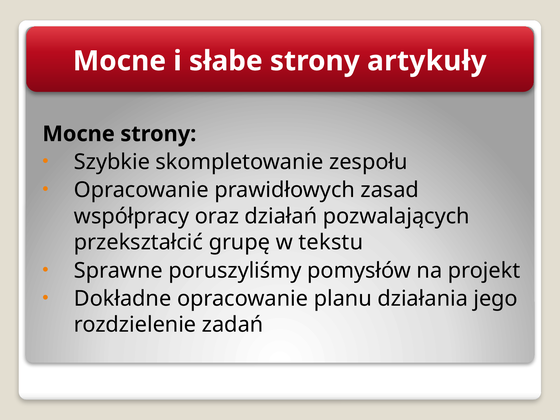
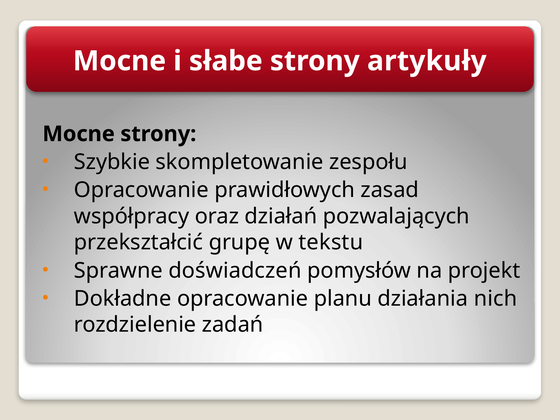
poruszyliśmy: poruszyliśmy -> doświadczeń
jego: jego -> nich
